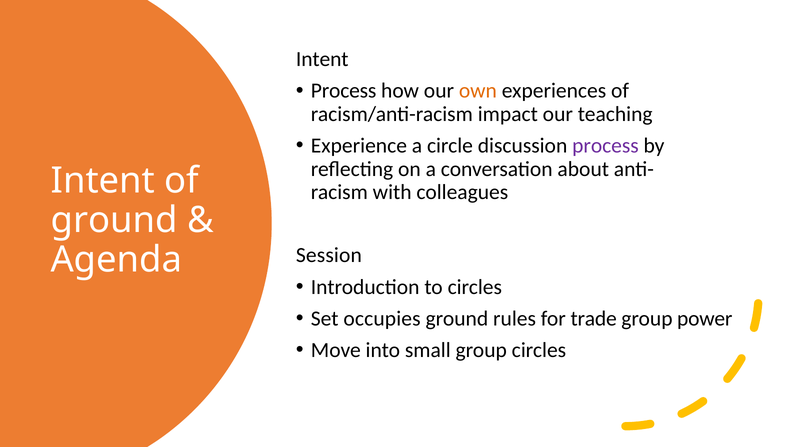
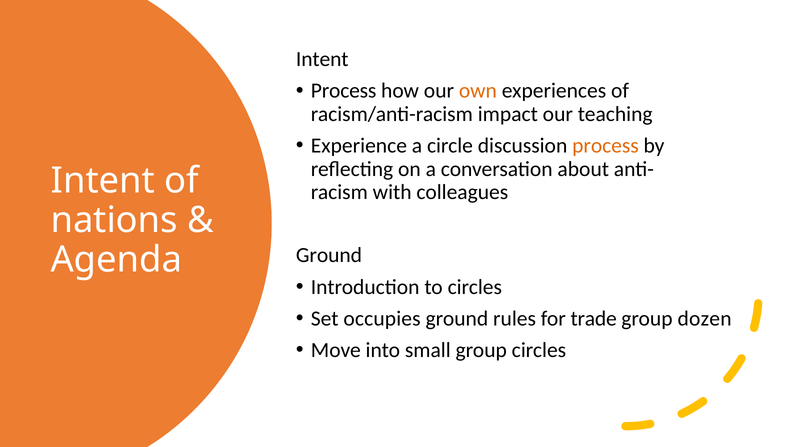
process at (605, 146) colour: purple -> orange
ground at (114, 220): ground -> nations
Session at (329, 256): Session -> Ground
power: power -> dozen
